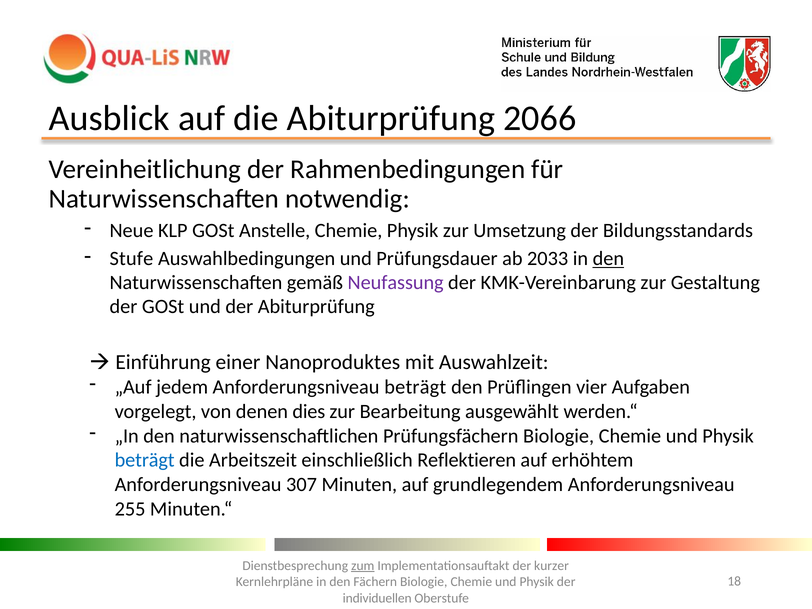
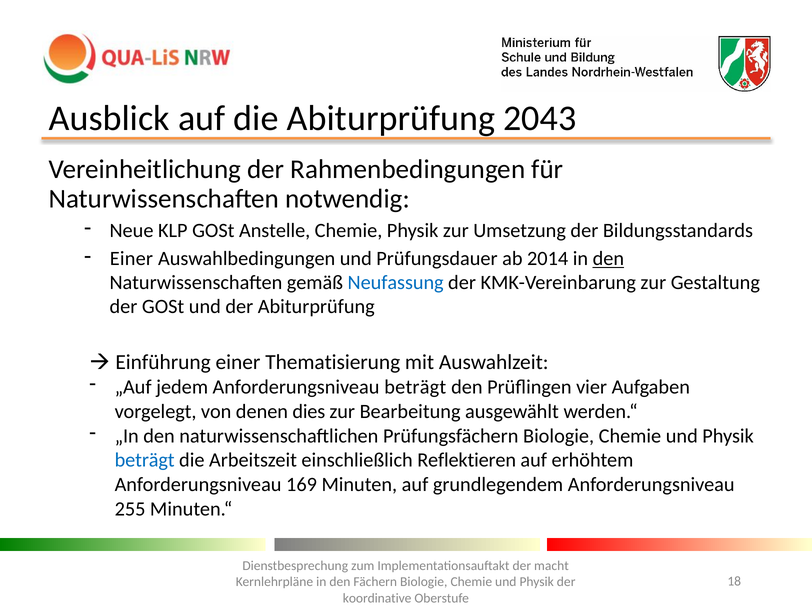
2066: 2066 -> 2043
Stufe at (131, 259): Stufe -> Einer
2033: 2033 -> 2014
Neufassung colour: purple -> blue
Nanoproduktes: Nanoproduktes -> Thematisierung
307: 307 -> 169
zum underline: present -> none
kurzer: kurzer -> macht
individuellen: individuellen -> koordinative
